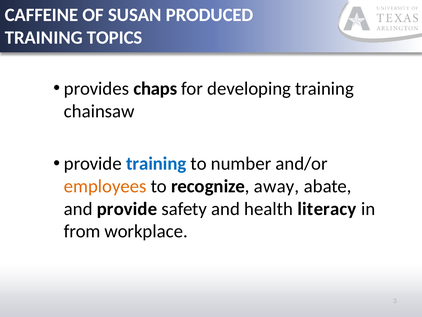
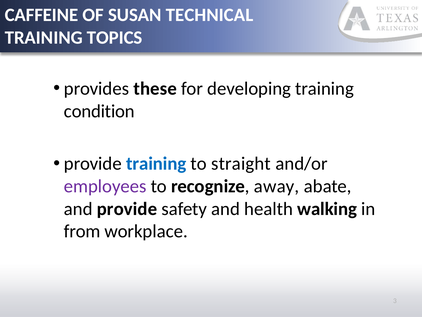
PRODUCED: PRODUCED -> TECHNICAL
chaps: chaps -> these
chainsaw: chainsaw -> condition
number: number -> straight
employees colour: orange -> purple
literacy: literacy -> walking
